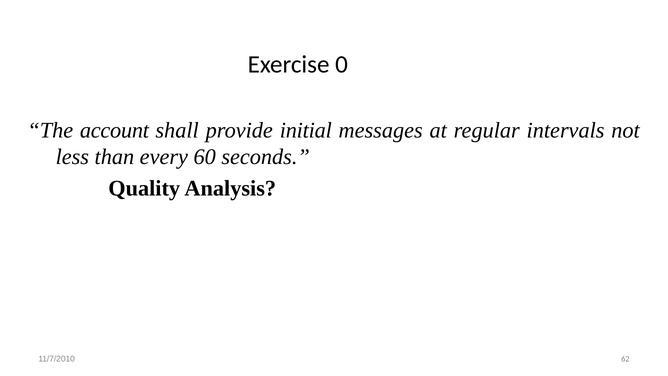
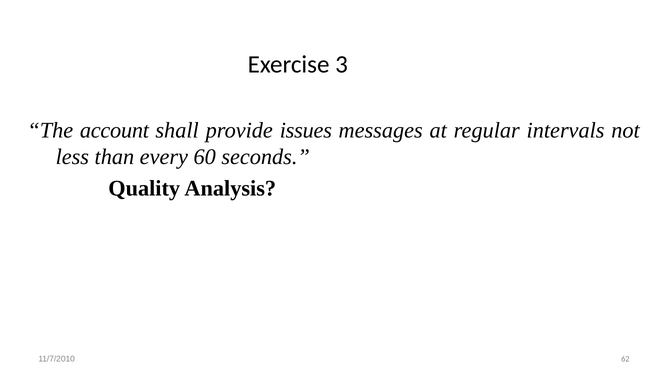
0: 0 -> 3
initial: initial -> issues
